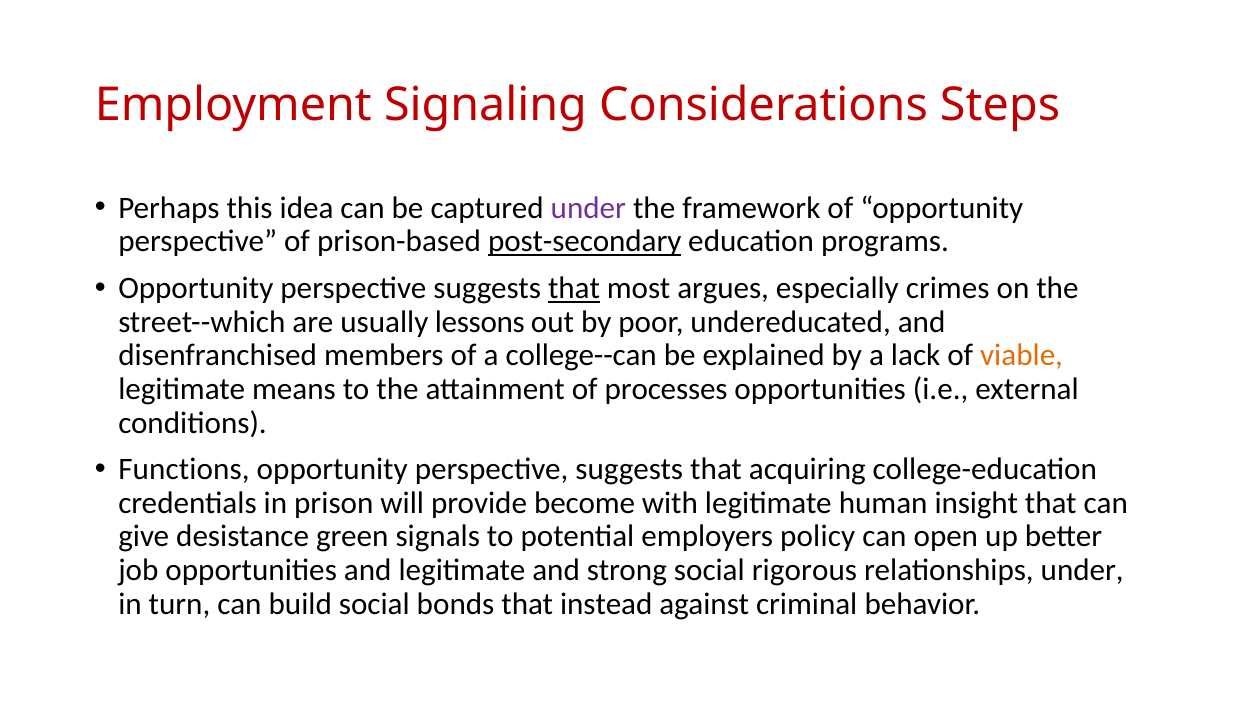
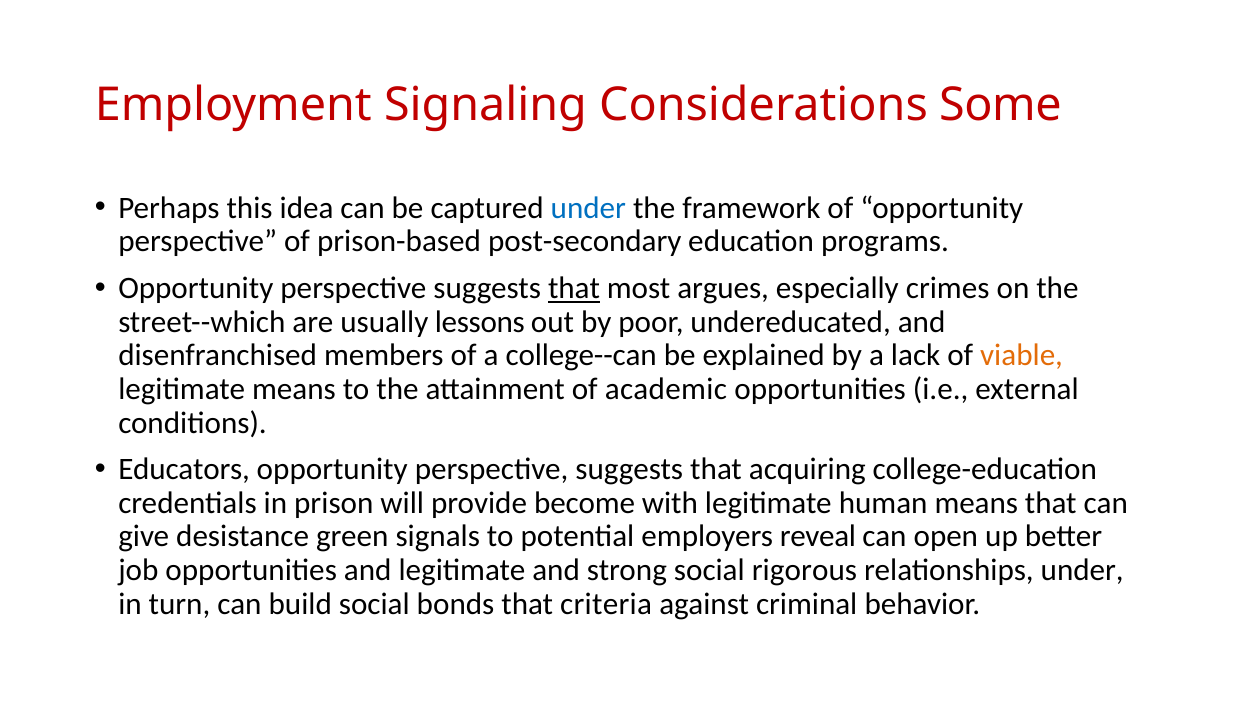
Steps: Steps -> Some
under at (588, 208) colour: purple -> blue
post-secondary underline: present -> none
processes: processes -> academic
Functions: Functions -> Educators
human insight: insight -> means
policy: policy -> reveal
instead: instead -> criteria
